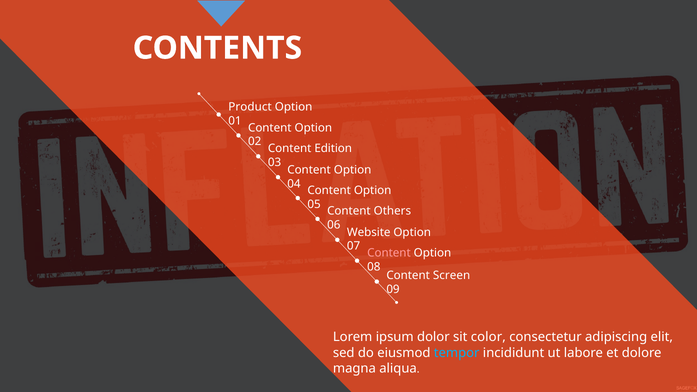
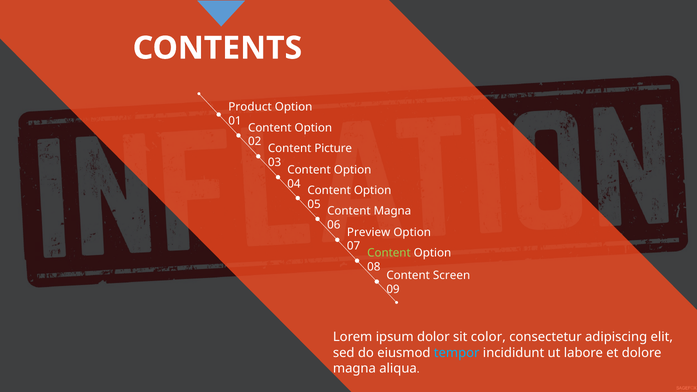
Edition: Edition -> Picture
Content Others: Others -> Magna
Website: Website -> Preview
Content at (389, 253) colour: pink -> light green
